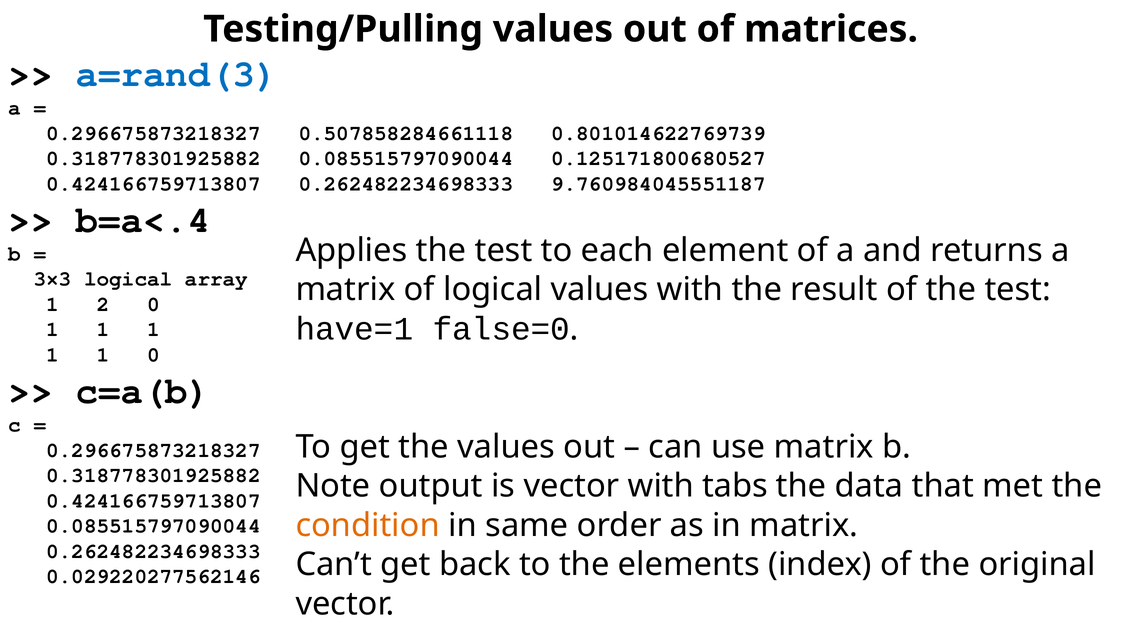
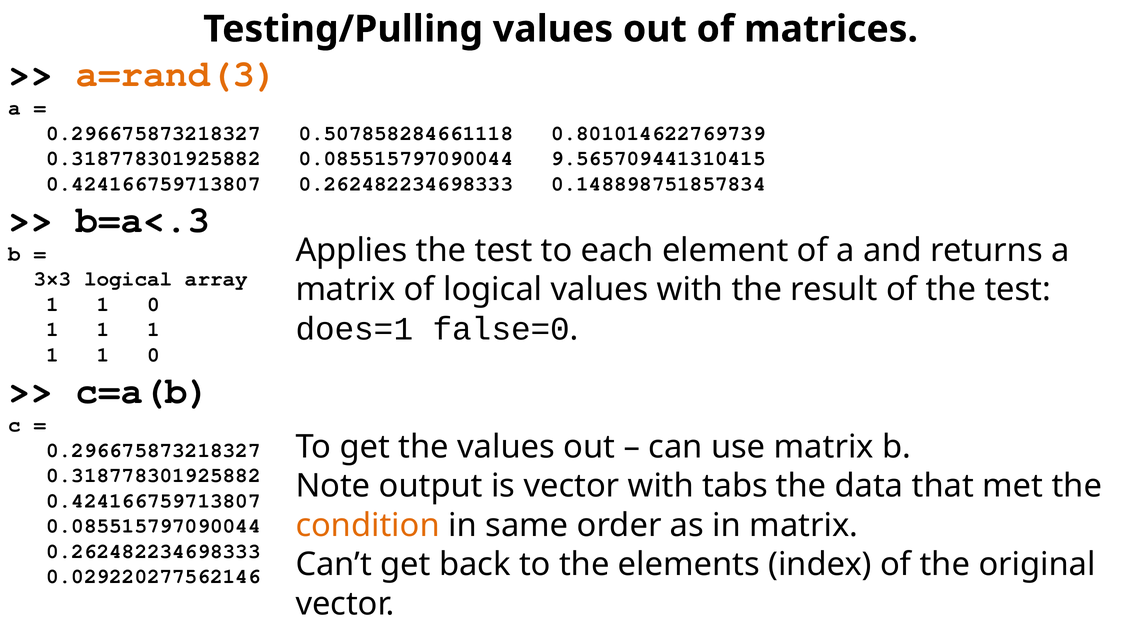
a=rand(3 colour: blue -> orange
0.125171800680527: 0.125171800680527 -> 9.565709441310415
9.760984045551187: 9.760984045551187 -> 0.148898751857834
b=a<.4: b=a<.4 -> b=a<.3
2 at (103, 304): 2 -> 1
have=1: have=1 -> does=1
